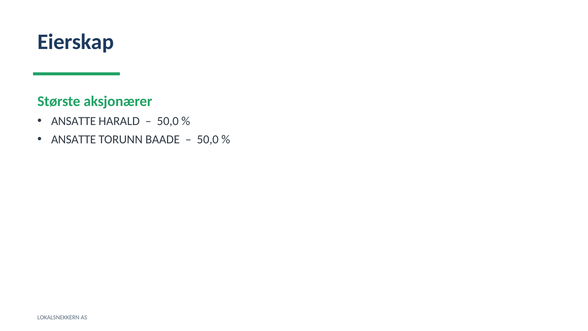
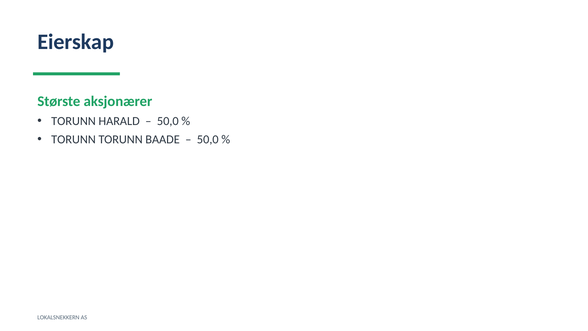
ANSATTE at (74, 121): ANSATTE -> TORUNN
ANSATTE at (74, 139): ANSATTE -> TORUNN
